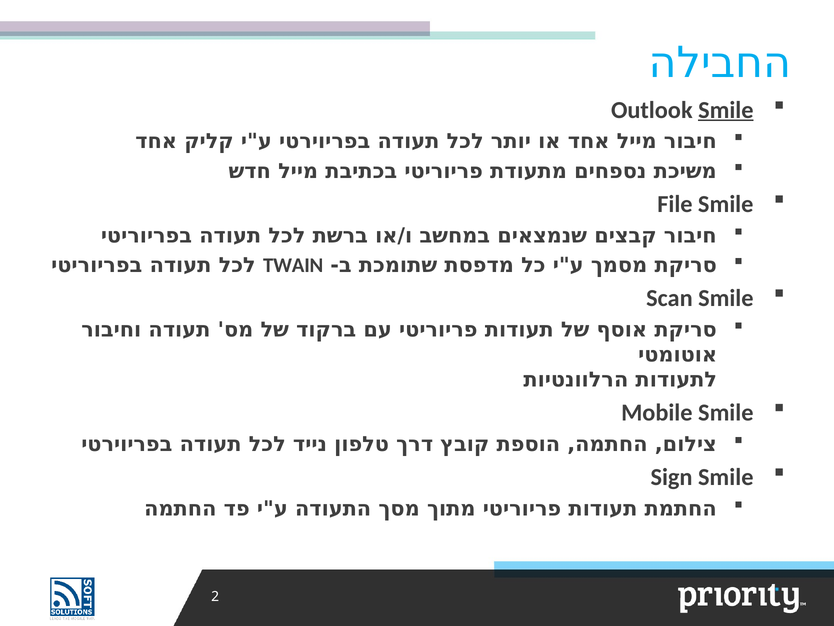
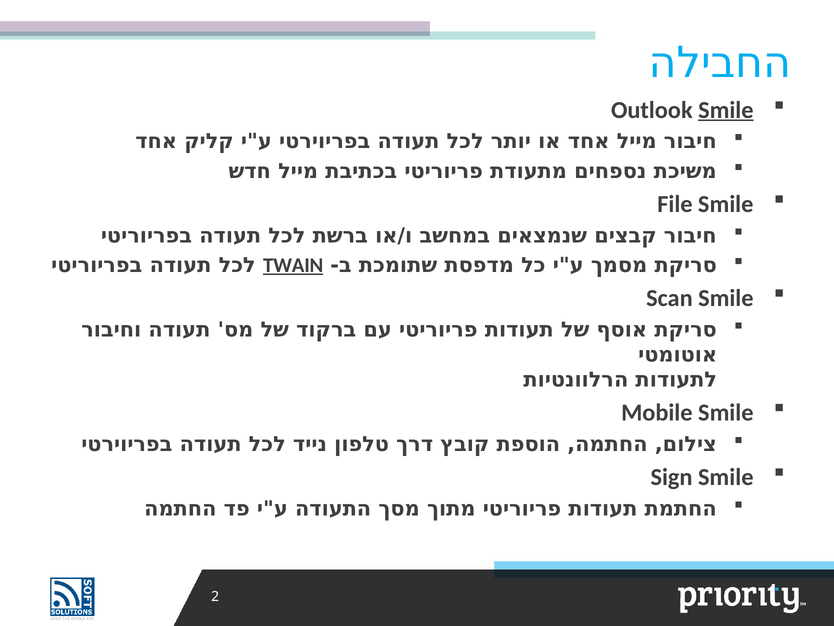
TWAIN underline: none -> present
